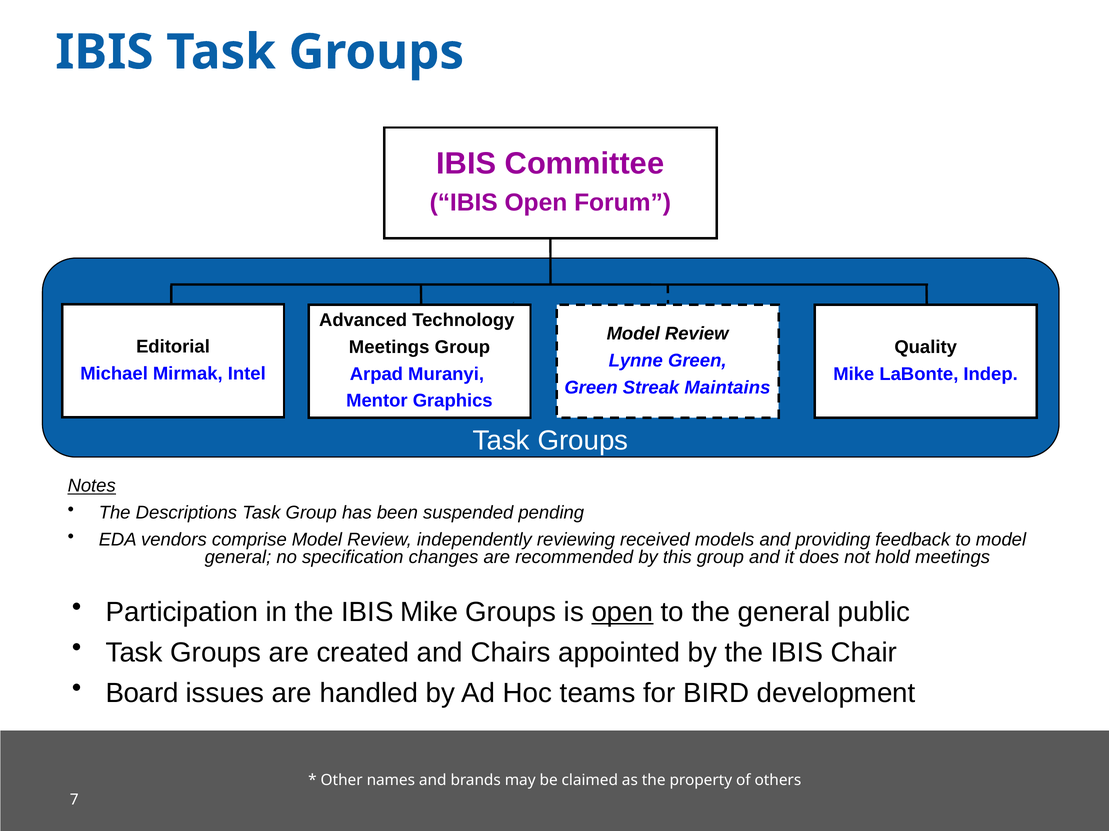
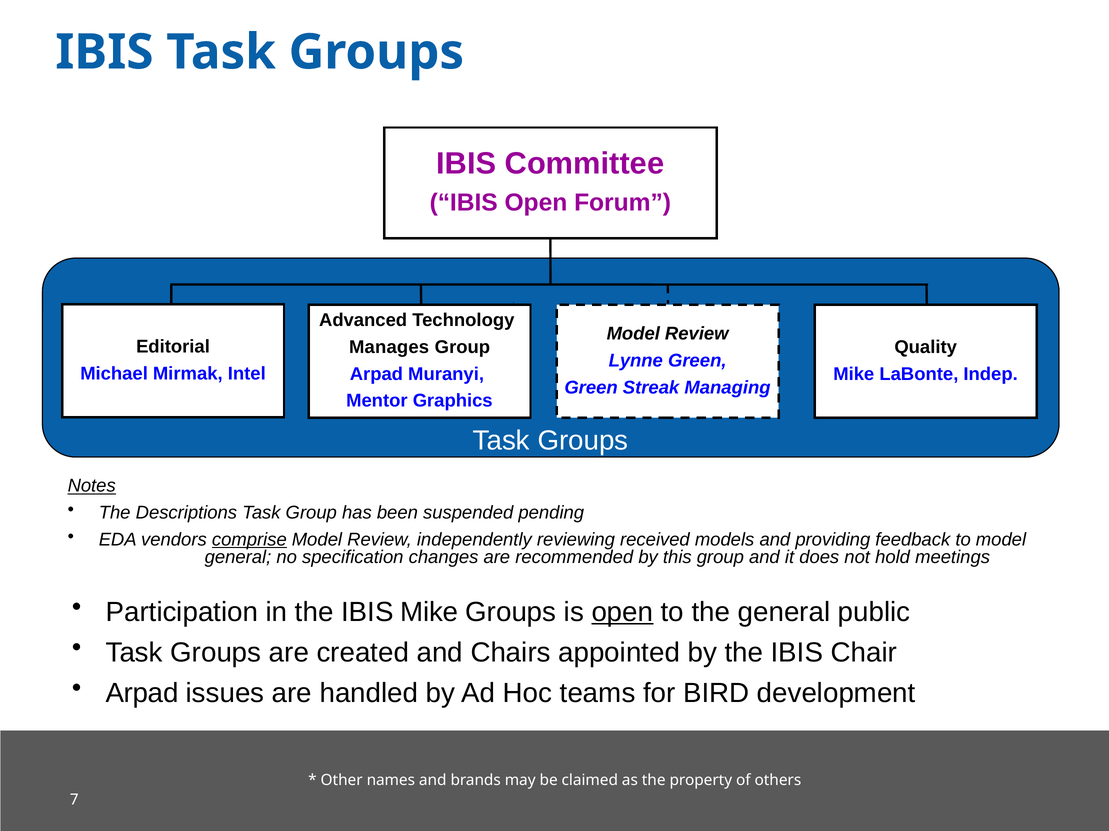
Meetings at (389, 347): Meetings -> Manages
Maintains: Maintains -> Managing
comprise underline: none -> present
Board at (142, 693): Board -> Arpad
